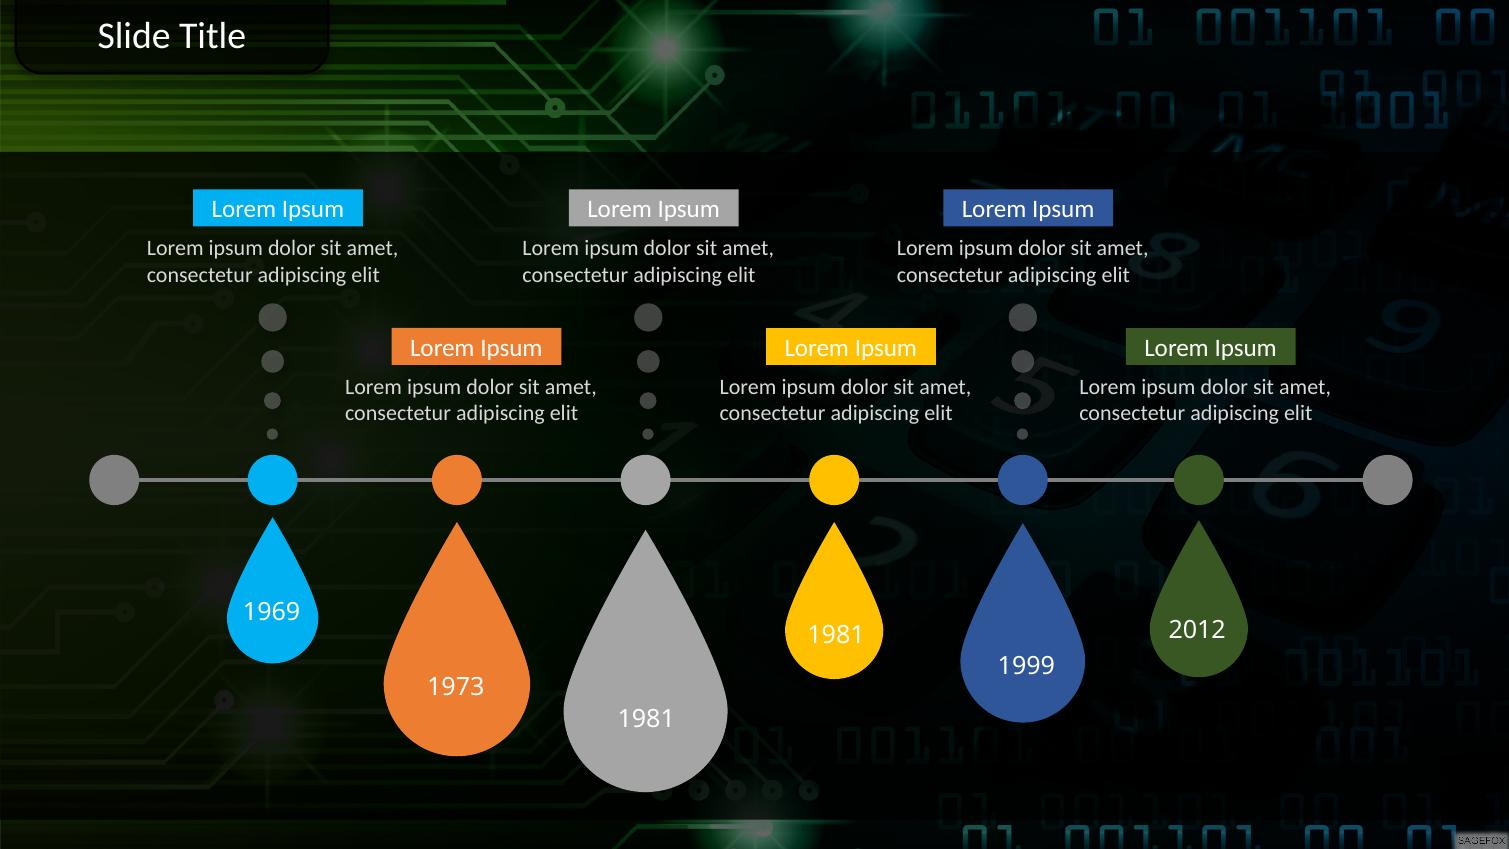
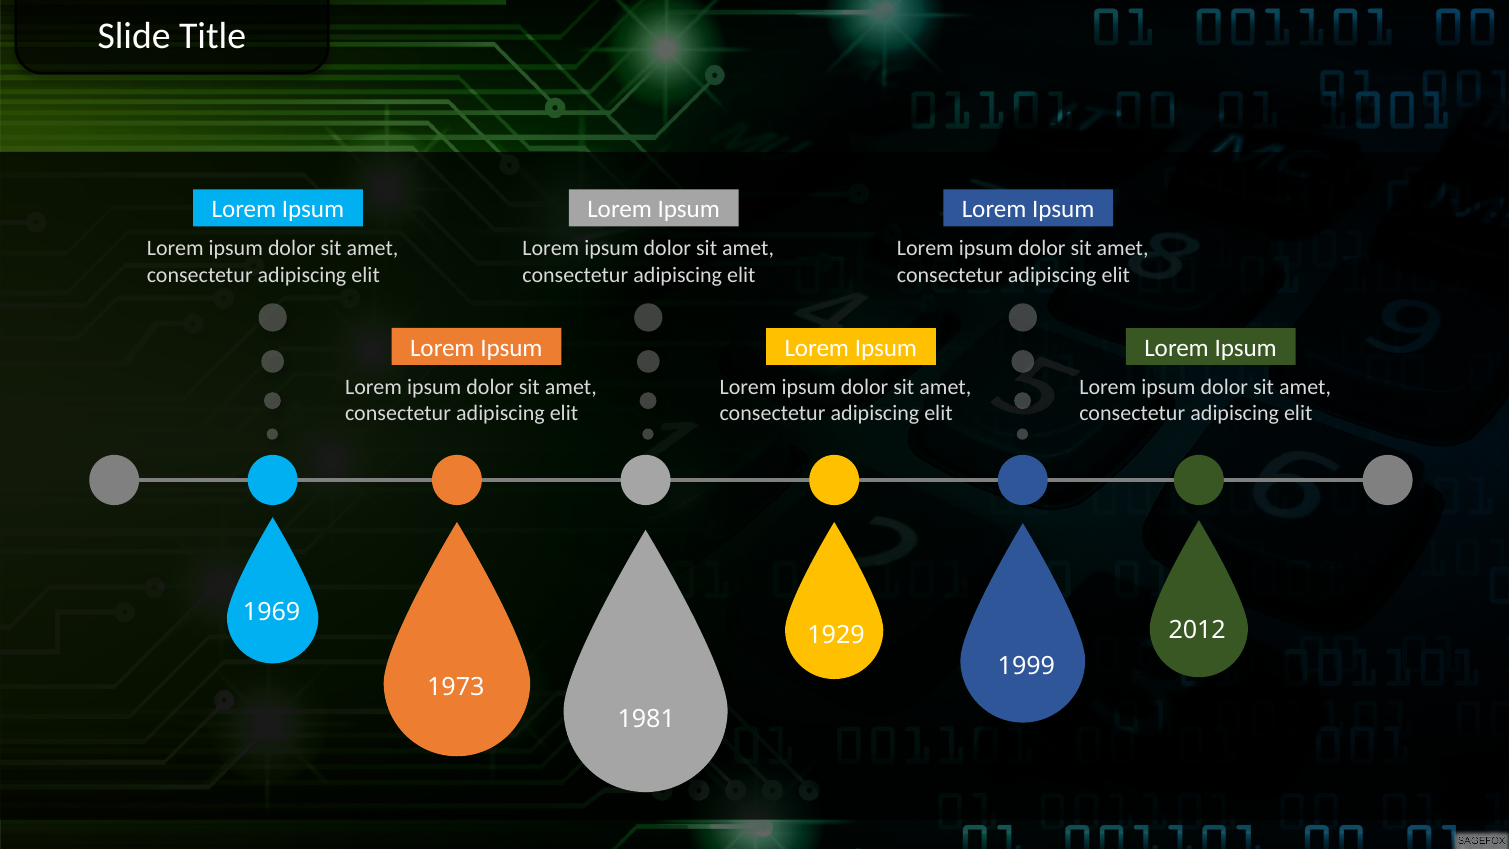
1981 at (836, 635): 1981 -> 1929
